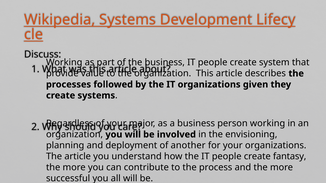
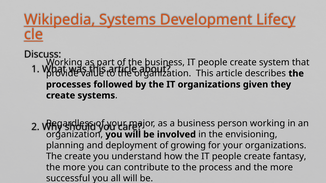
another: another -> growing
The article: article -> create
